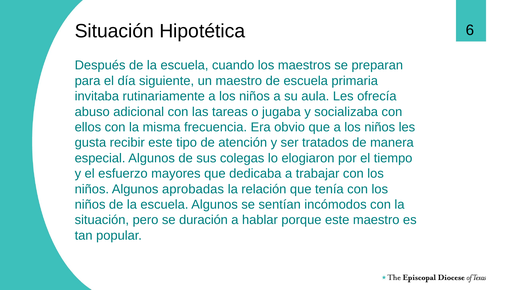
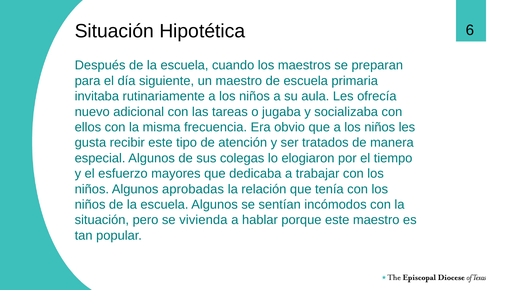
abuso: abuso -> nuevo
duración: duración -> vivienda
